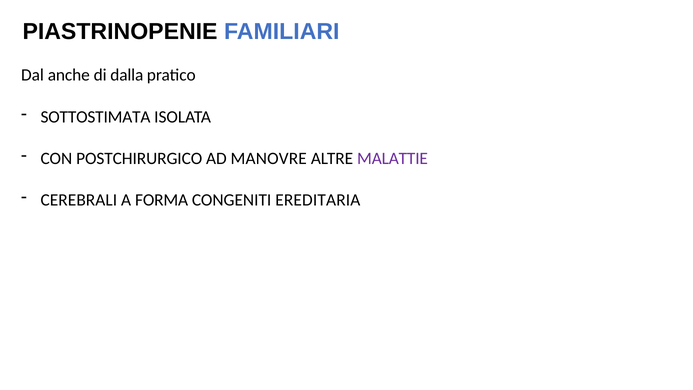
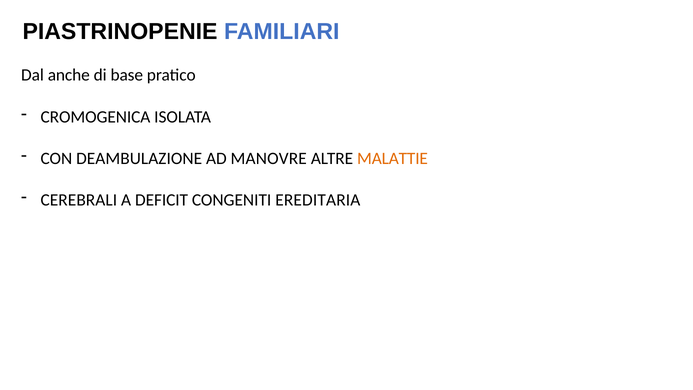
dalla: dalla -> base
SOTTOSTIMATA: SOTTOSTIMATA -> CROMOGENICA
POSTCHIRURGICO: POSTCHIRURGICO -> DEAMBULAZIONE
MALATTIE colour: purple -> orange
FORMA: FORMA -> DEFICIT
